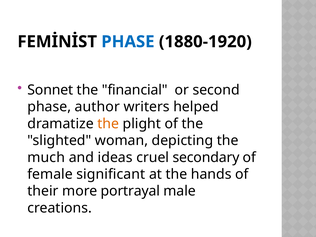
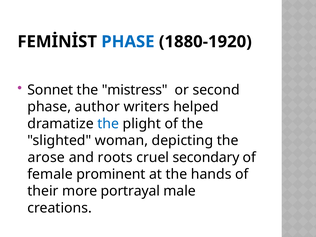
financial: financial -> mistress
the at (108, 124) colour: orange -> blue
much: much -> arose
ideas: ideas -> roots
significant: significant -> prominent
